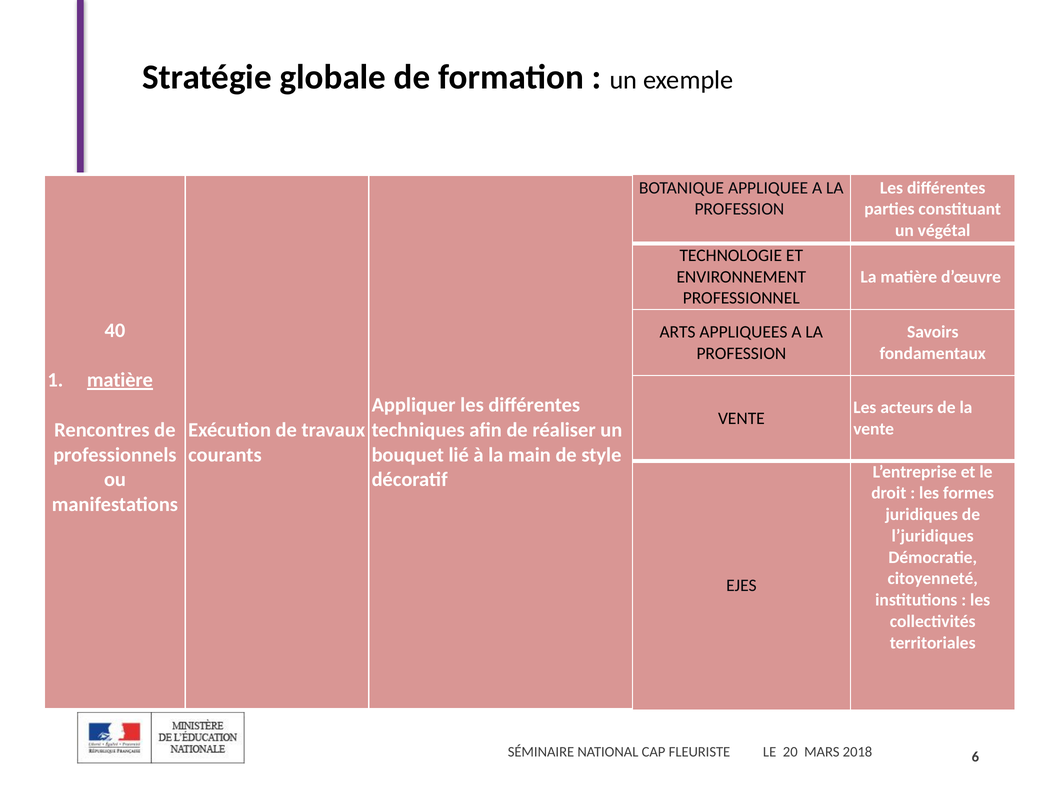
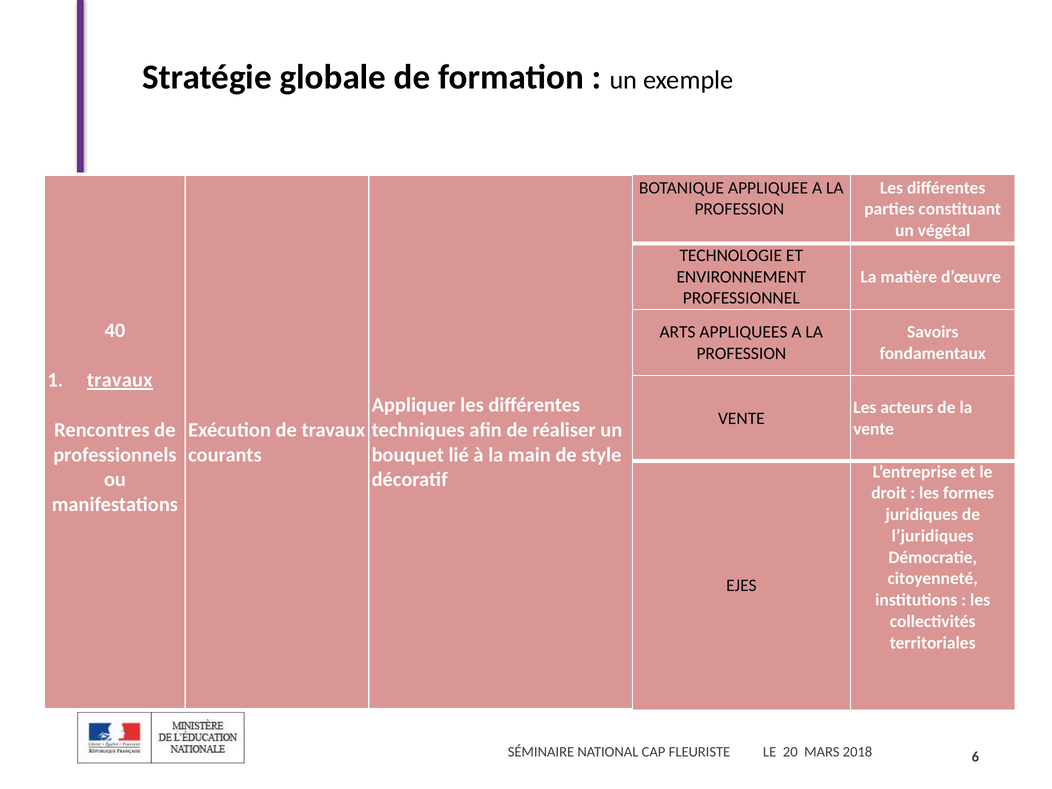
matière at (120, 380): matière -> travaux
